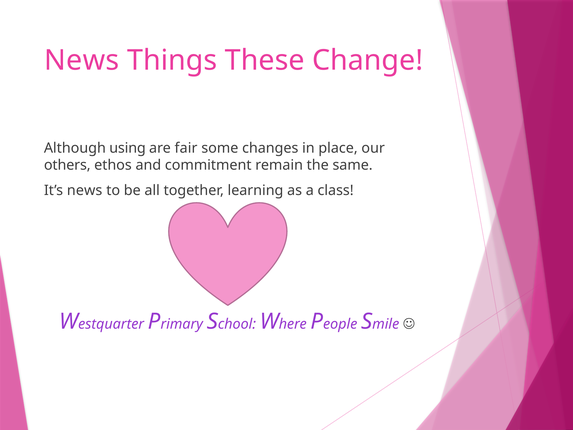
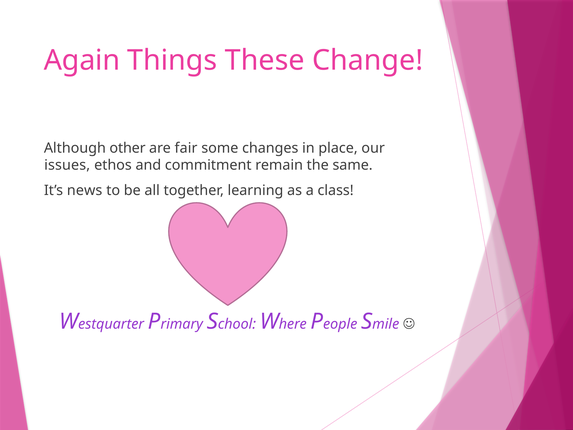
News at (82, 60): News -> Again
using: using -> other
others: others -> issues
